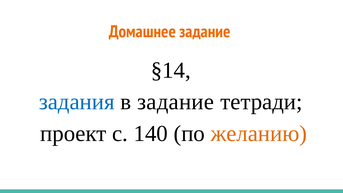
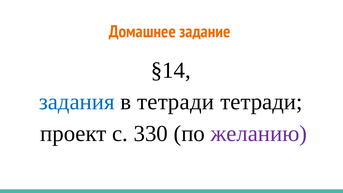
в задание: задание -> тетради
140: 140 -> 330
желанию colour: orange -> purple
